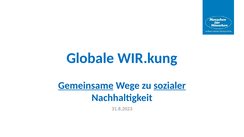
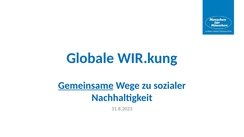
sozialer underline: present -> none
